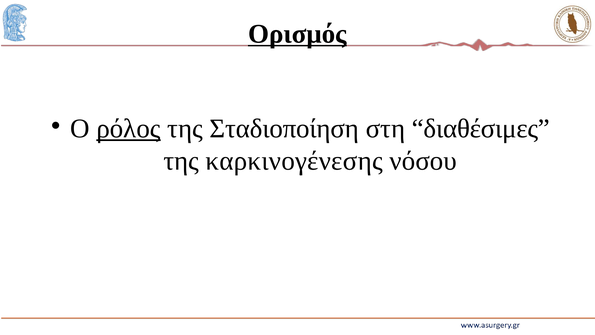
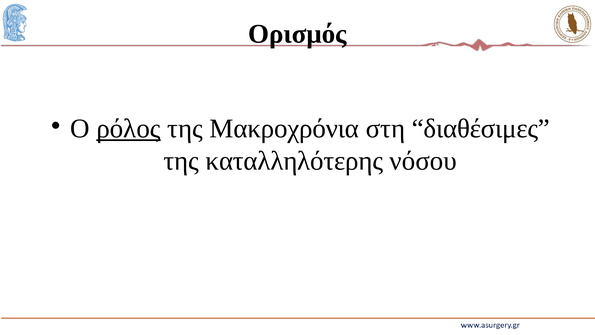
Ορισμός underline: present -> none
Σταδιοποίηση: Σταδιοποίηση -> Μακροχρόνια
καρκινογένεσης: καρκινογένεσης -> καταλληλότερης
